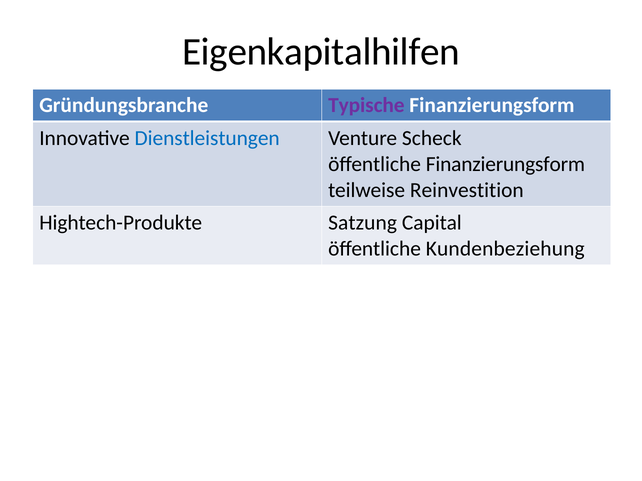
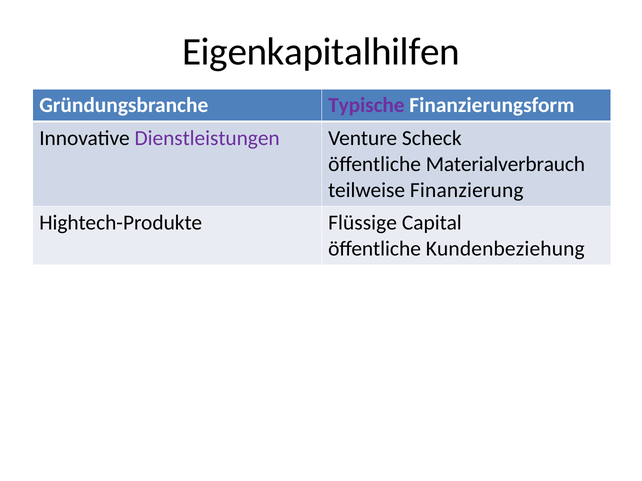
Dienstleistungen colour: blue -> purple
öffentliche Finanzierungsform: Finanzierungsform -> Materialverbrauch
Reinvestition: Reinvestition -> Finanzierung
Satzung: Satzung -> Flüssige
